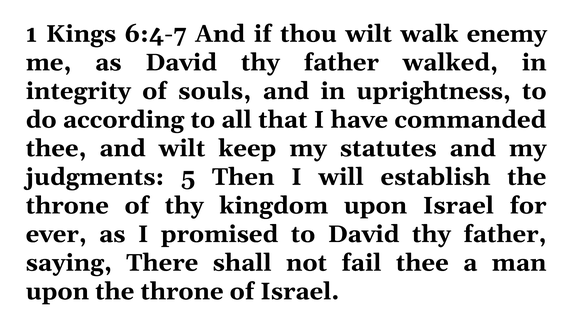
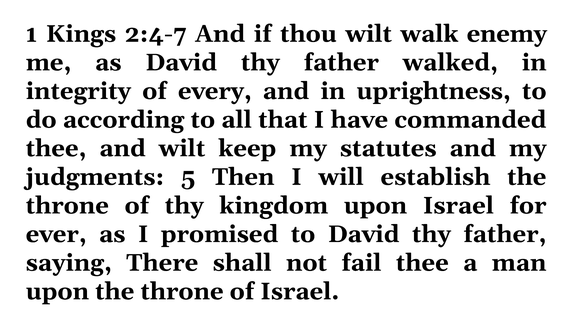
6:4-7: 6:4-7 -> 2:4-7
souls: souls -> every
